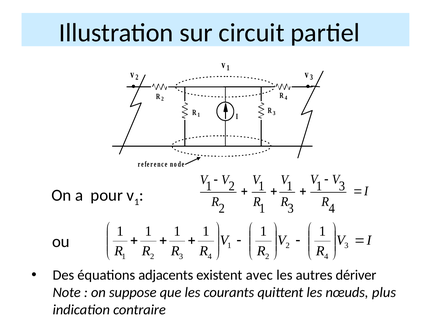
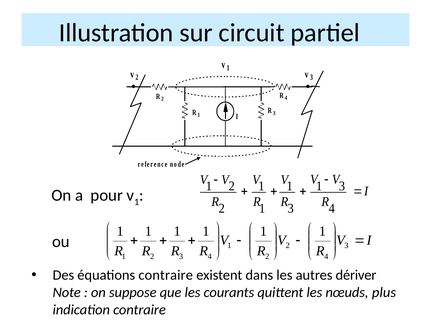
équations adjacents: adjacents -> contraire
avec: avec -> dans
